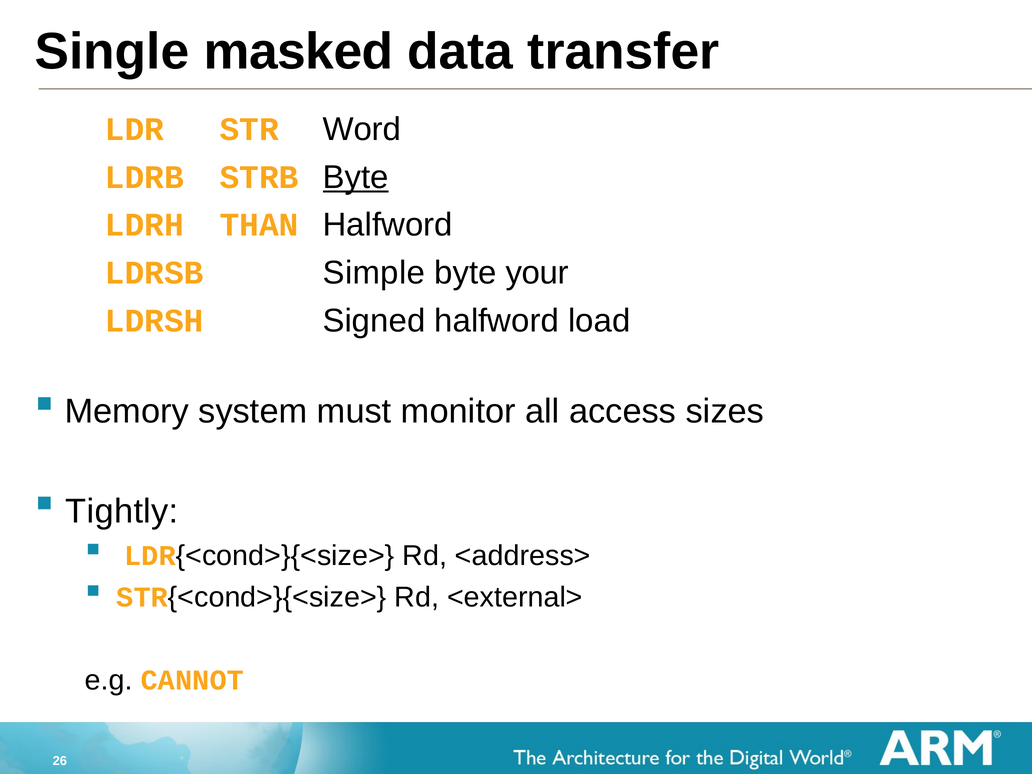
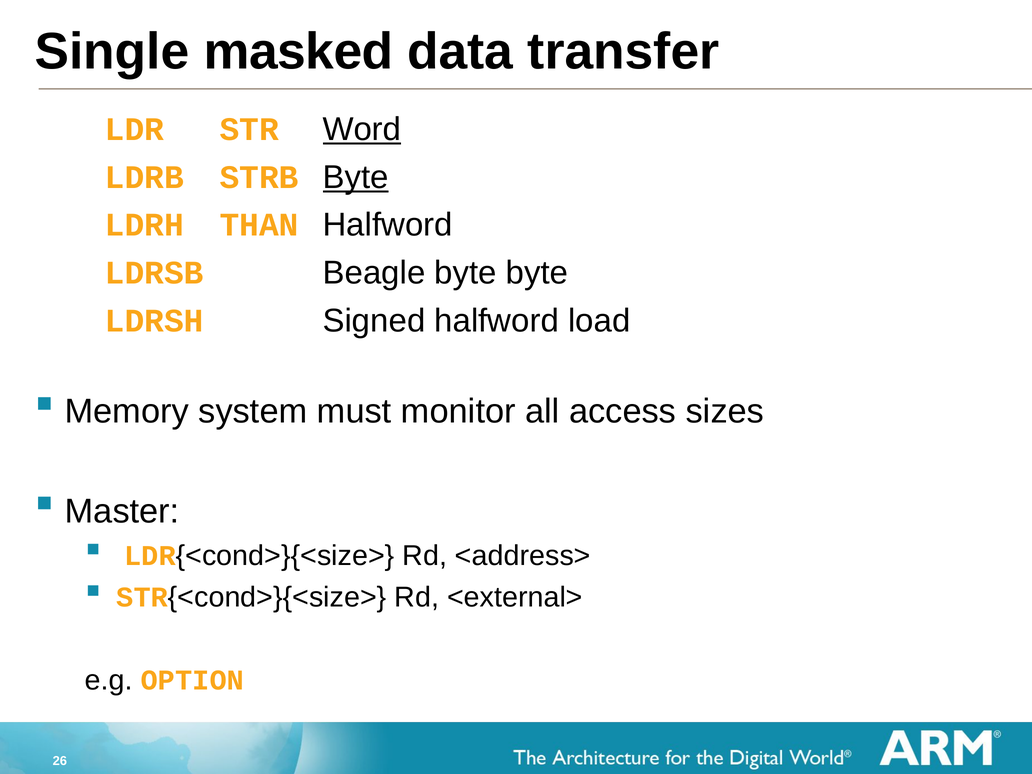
Word underline: none -> present
Simple: Simple -> Beagle
byte your: your -> byte
Tightly: Tightly -> Master
CANNOT: CANNOT -> OPTION
